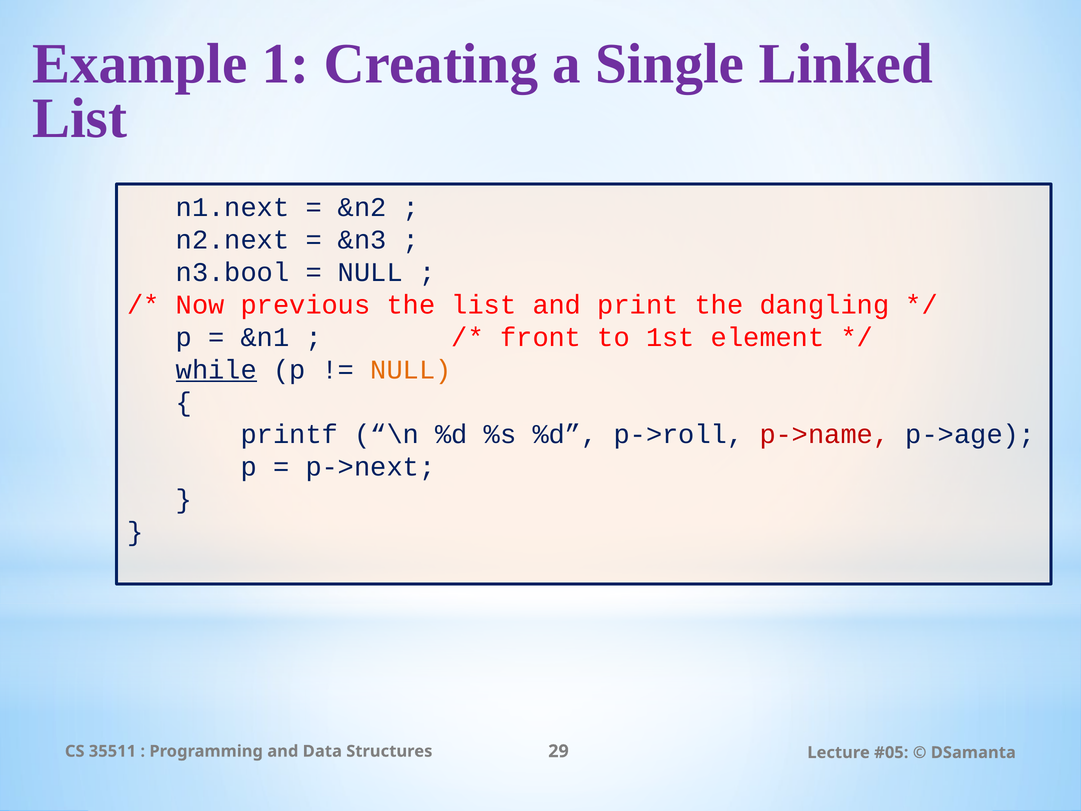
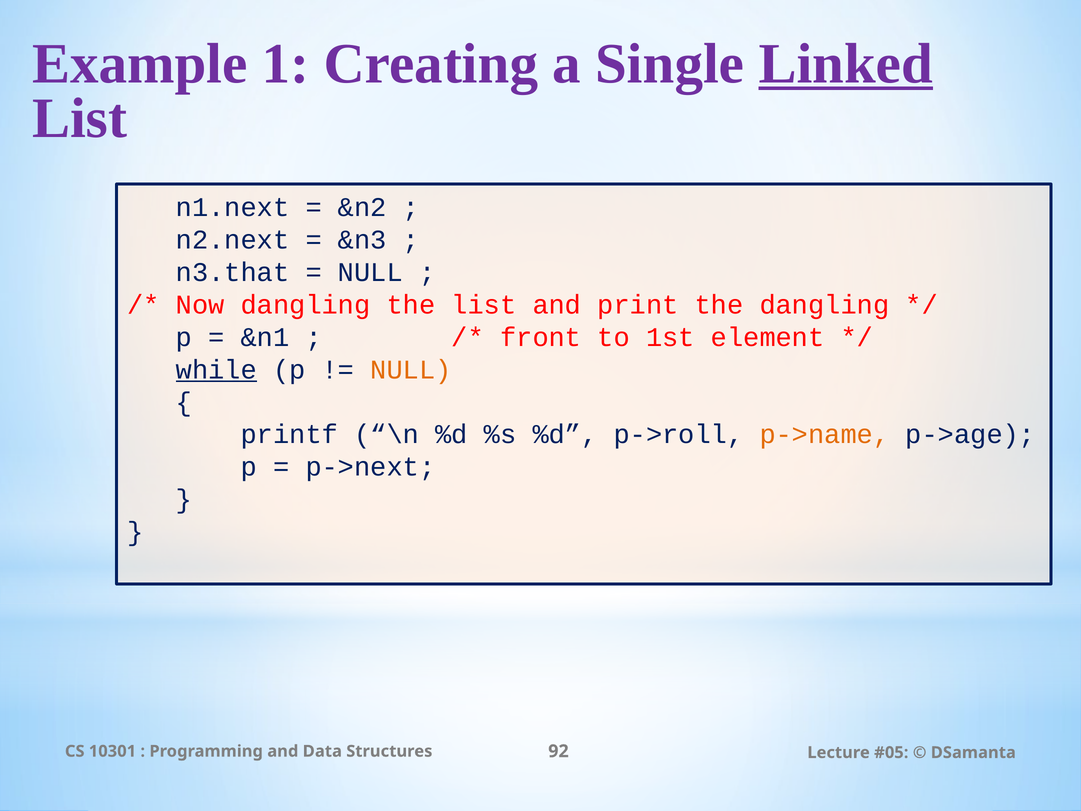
Linked underline: none -> present
n3.bool: n3.bool -> n3.that
Now previous: previous -> dangling
p->name colour: red -> orange
35511: 35511 -> 10301
29: 29 -> 92
